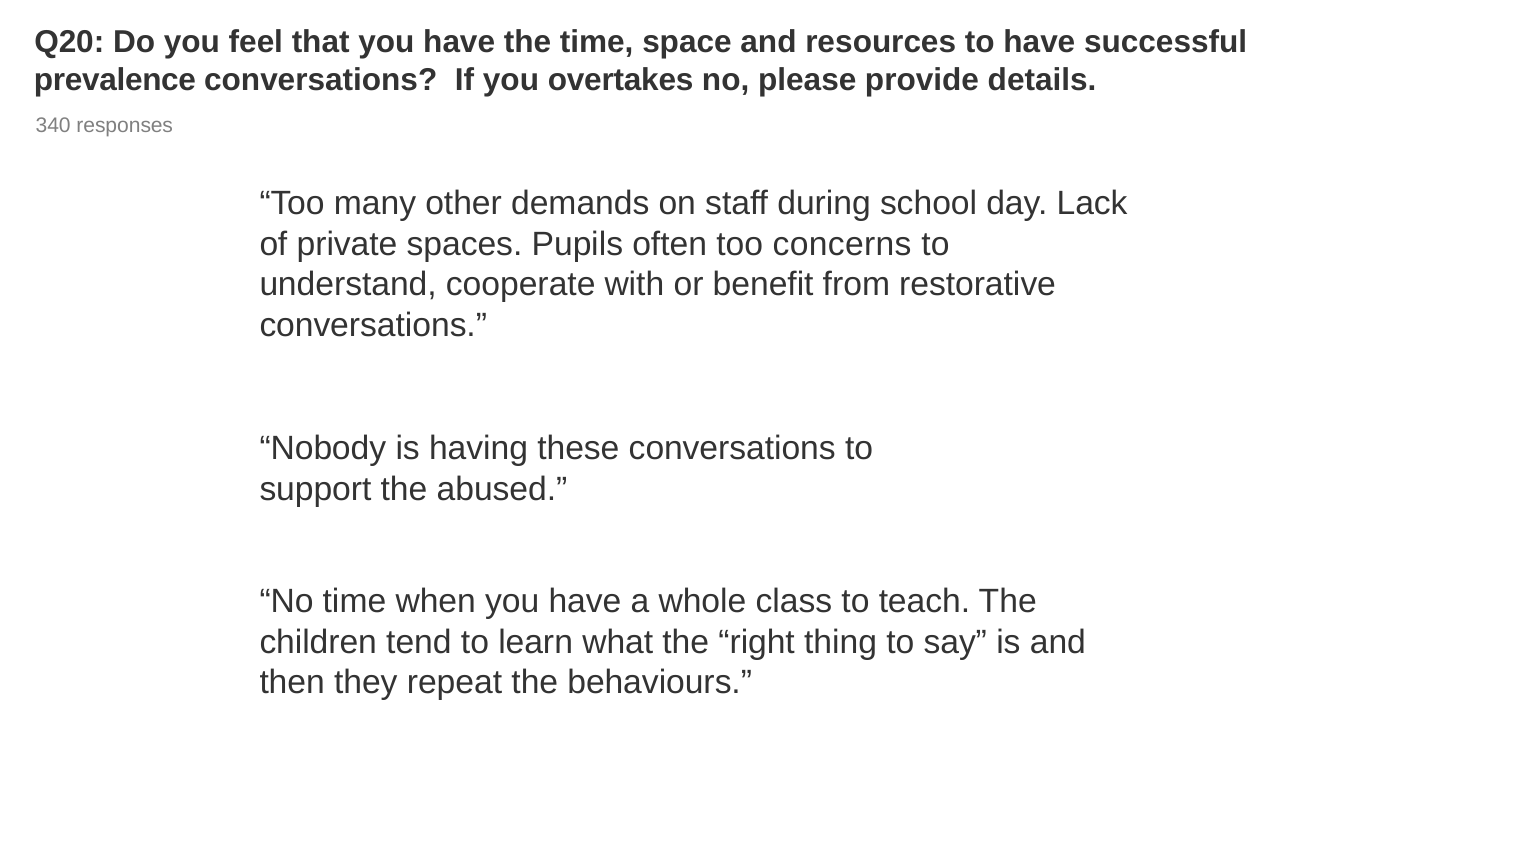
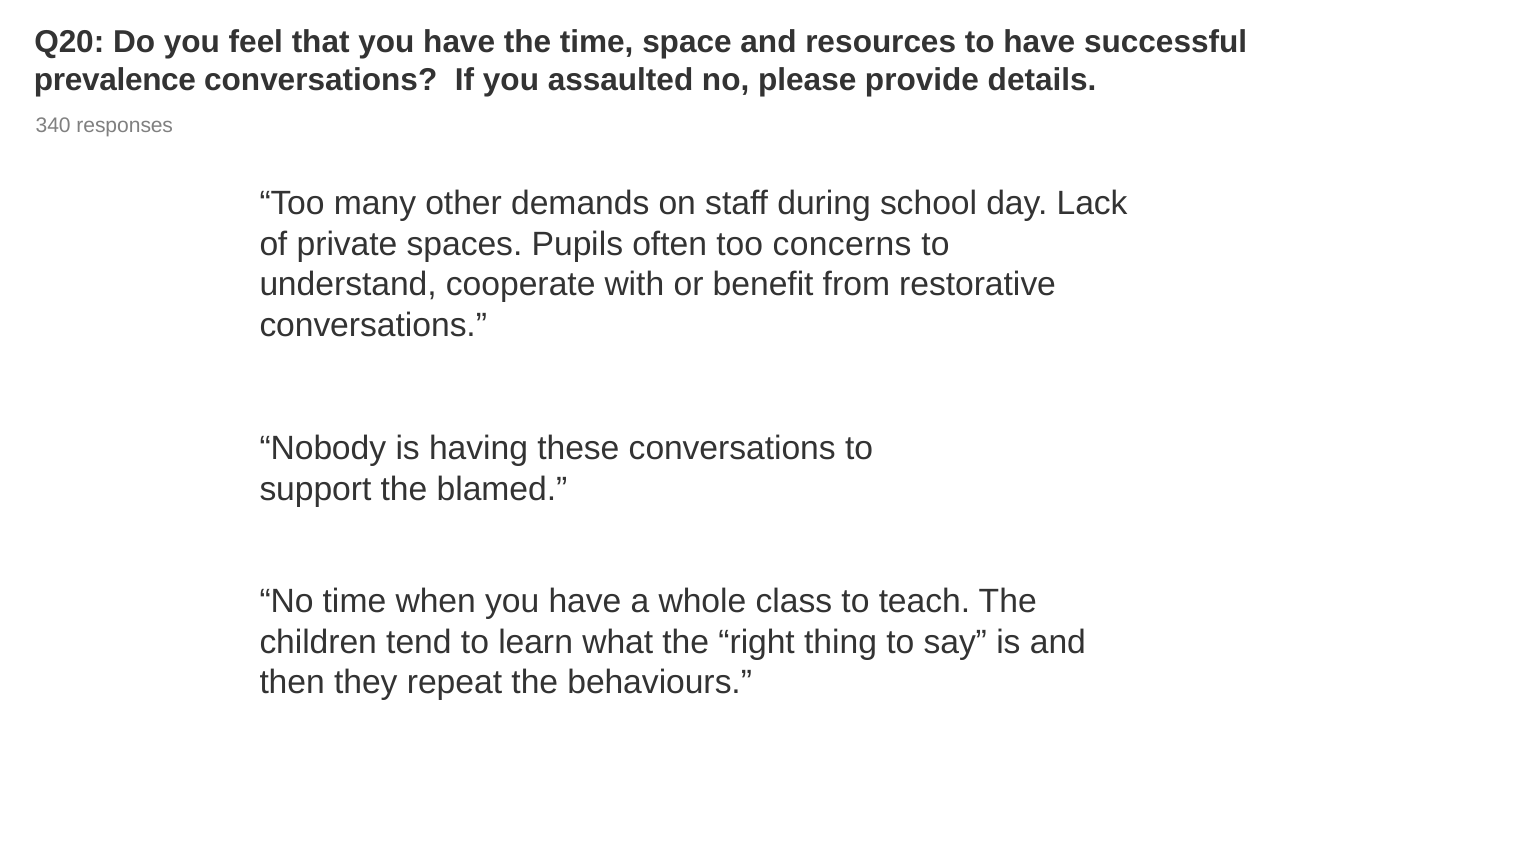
overtakes: overtakes -> assaulted
abused: abused -> blamed
